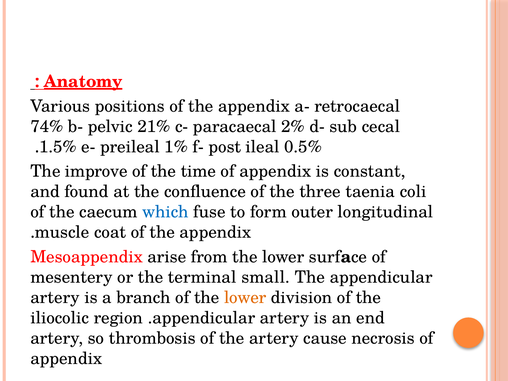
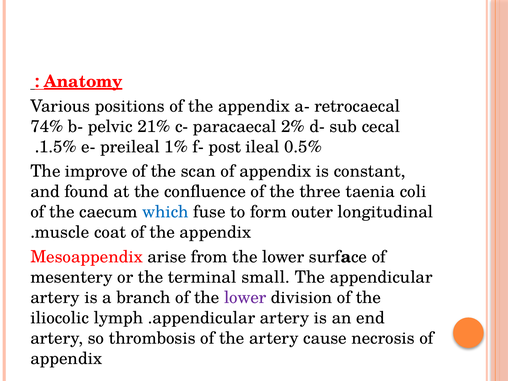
time: time -> scan
lower at (245, 298) colour: orange -> purple
region: region -> lymph
